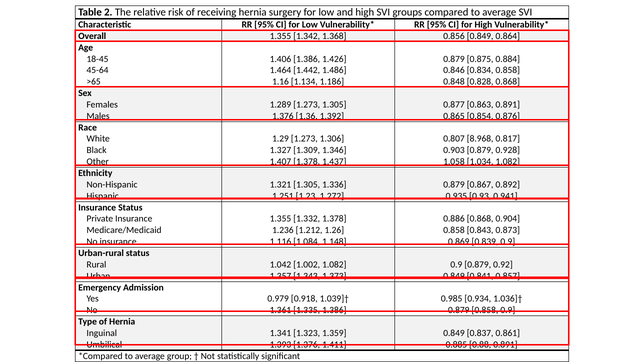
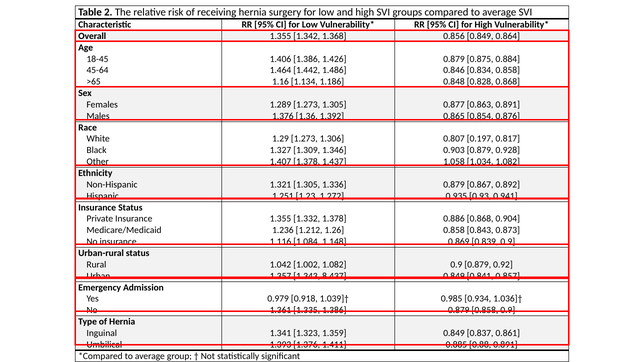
8.968: 8.968 -> 0.197
1.373: 1.373 -> 8.437
